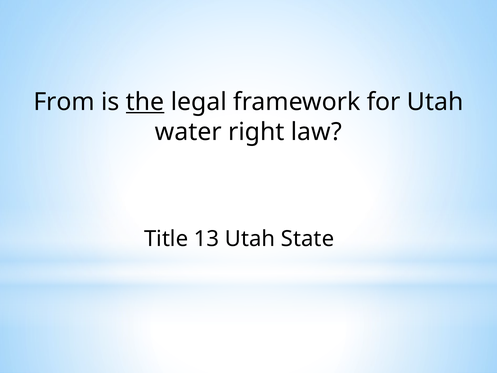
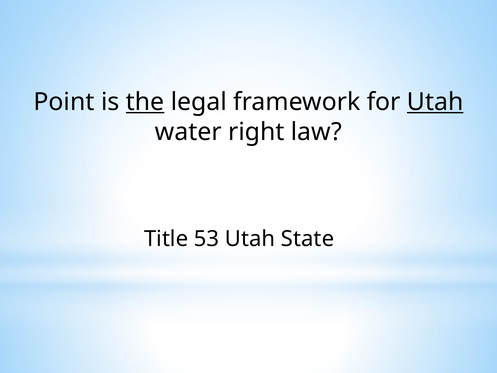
From: From -> Point
Utah at (435, 102) underline: none -> present
13: 13 -> 53
